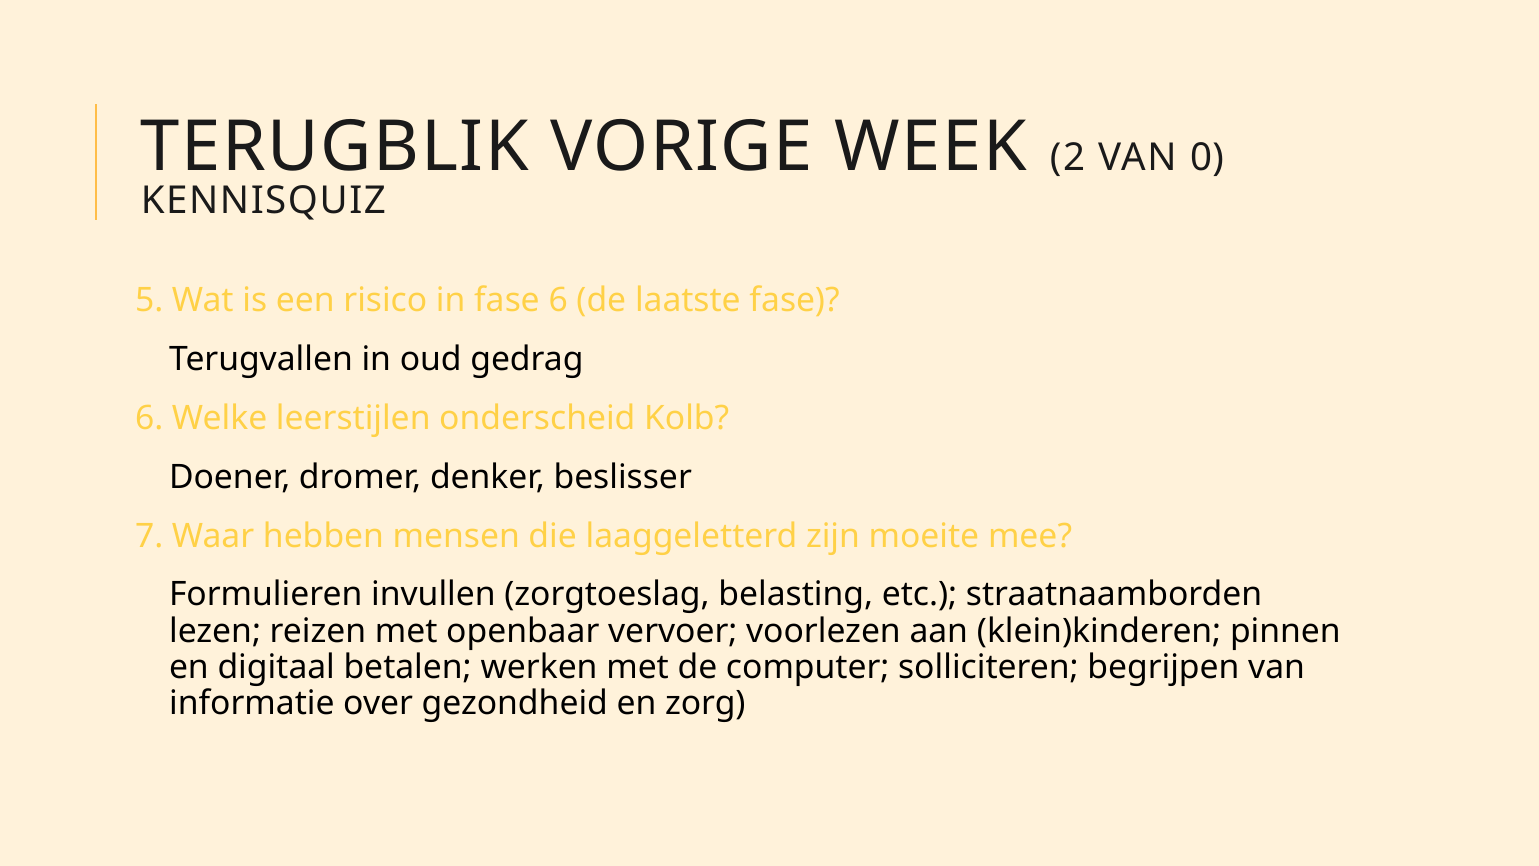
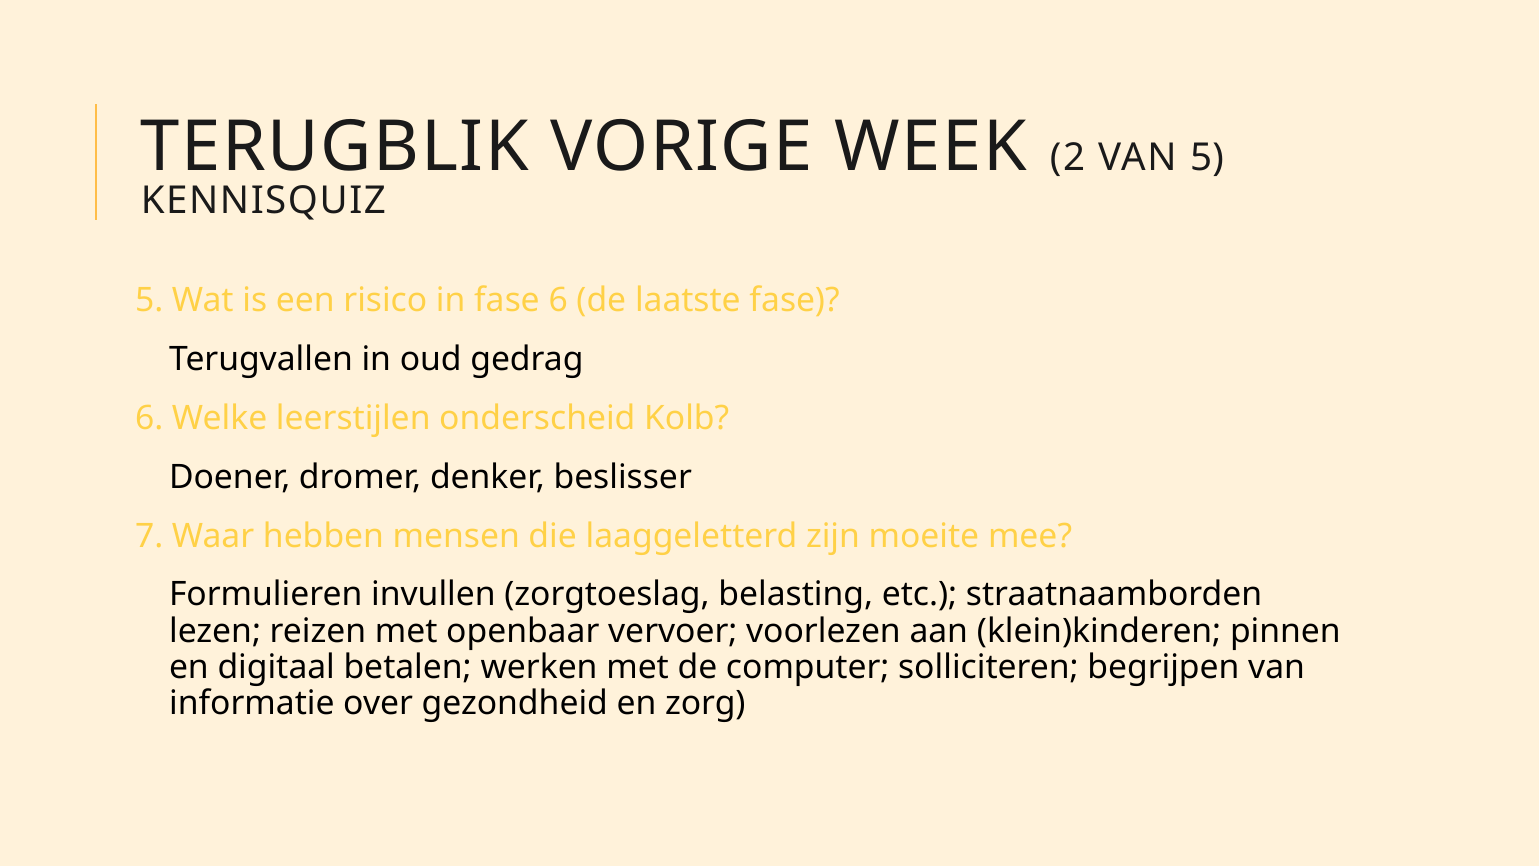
VAN 0: 0 -> 5
